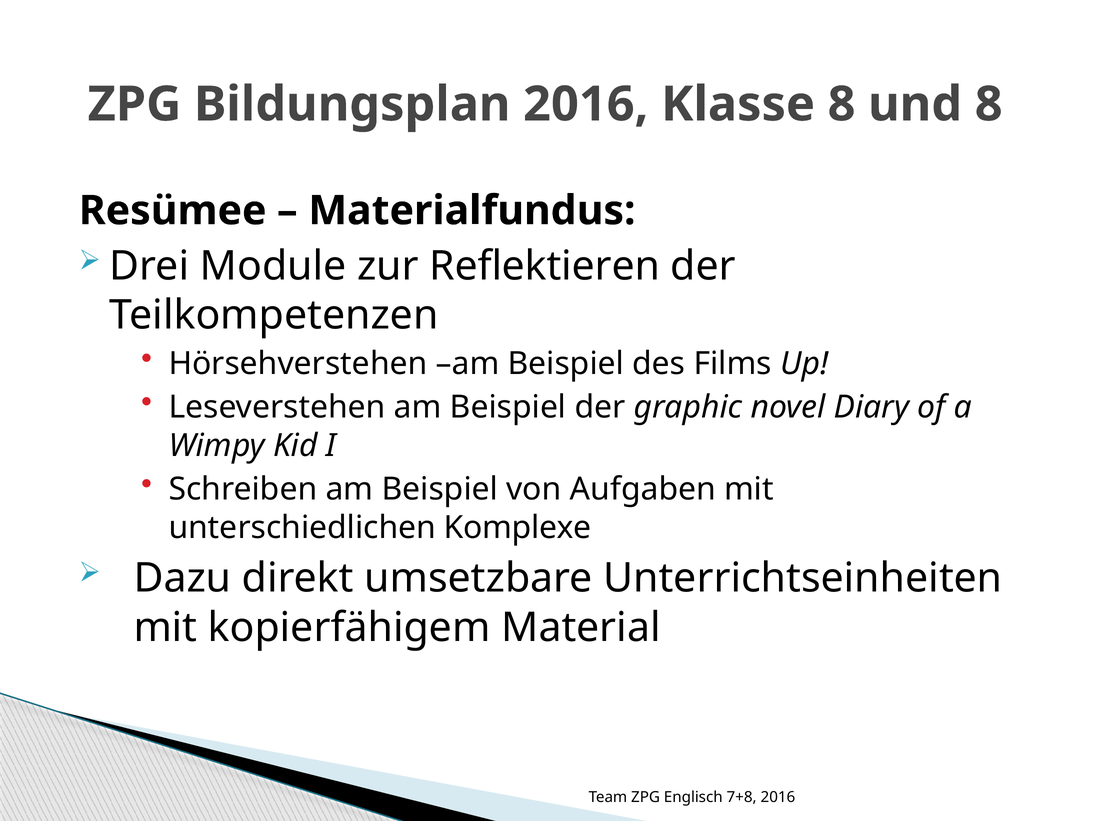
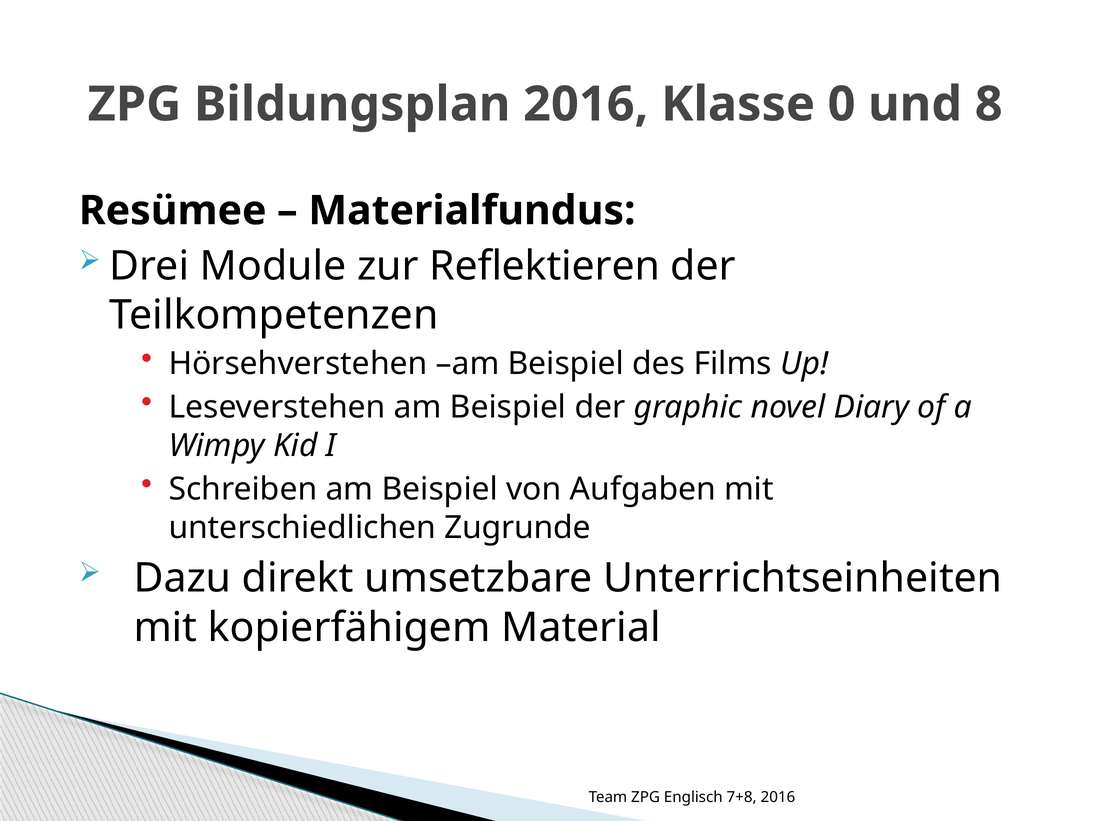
Klasse 8: 8 -> 0
Komplexe: Komplexe -> Zugrunde
